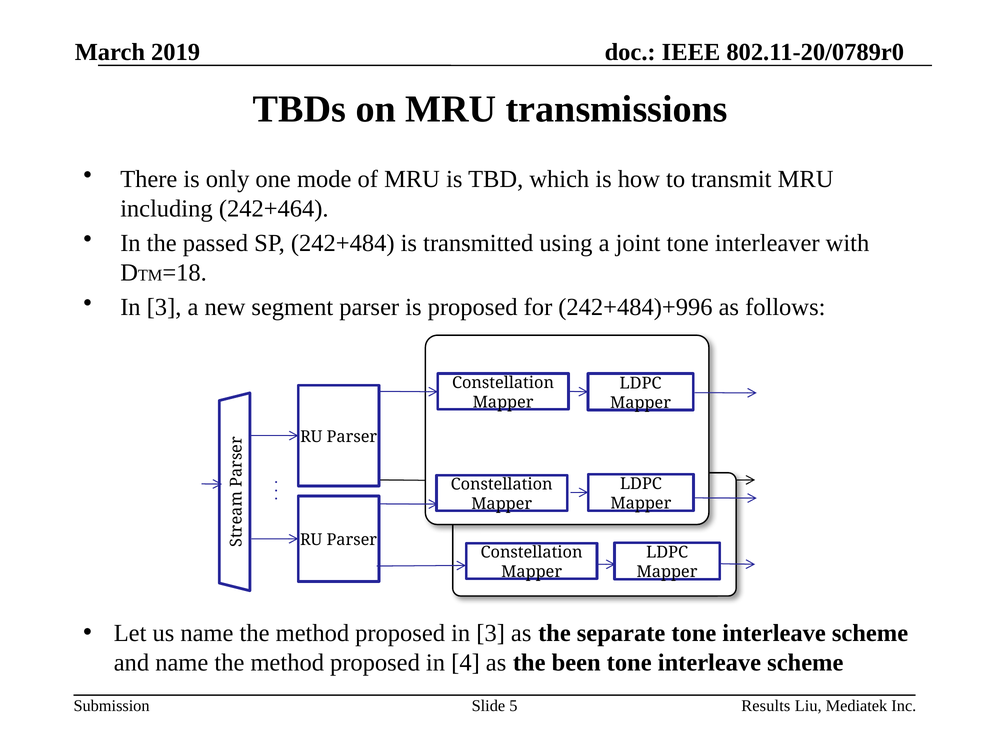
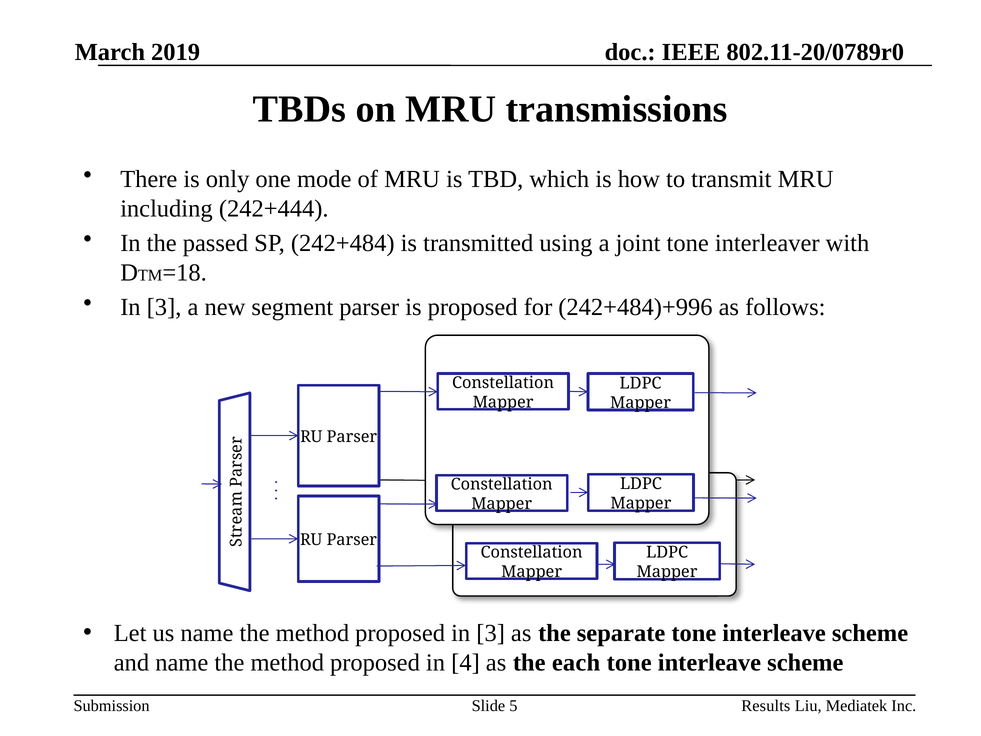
242+464: 242+464 -> 242+444
been: been -> each
